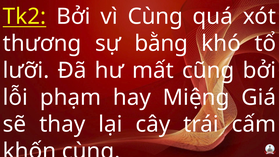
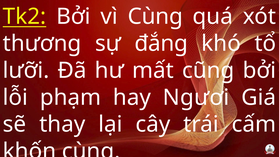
bằng: bằng -> đắng
Miệng: Miệng -> Ngươi
